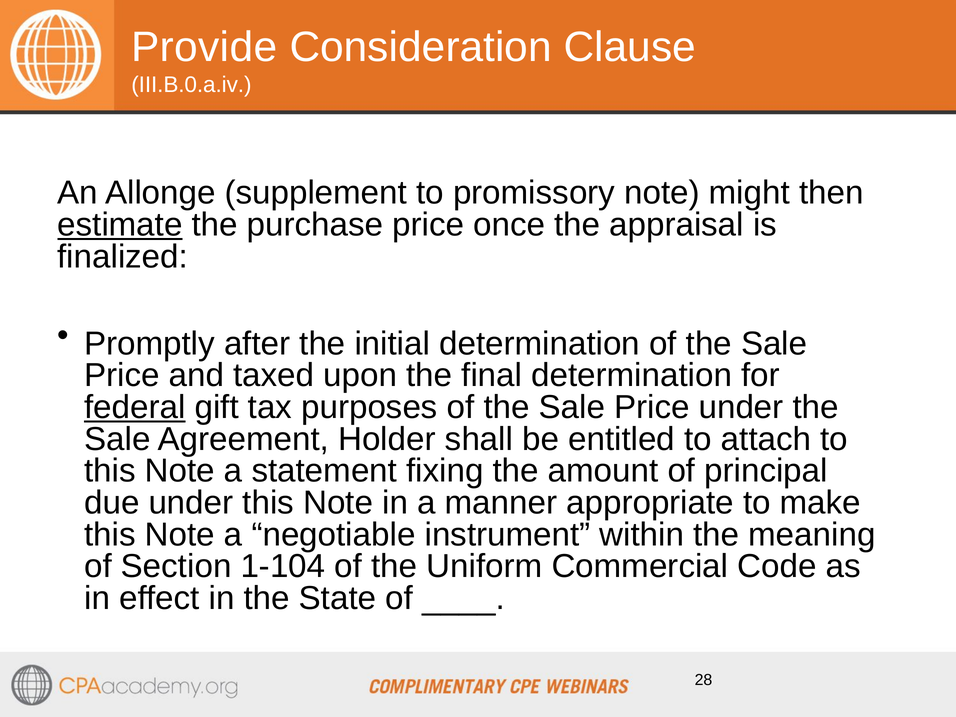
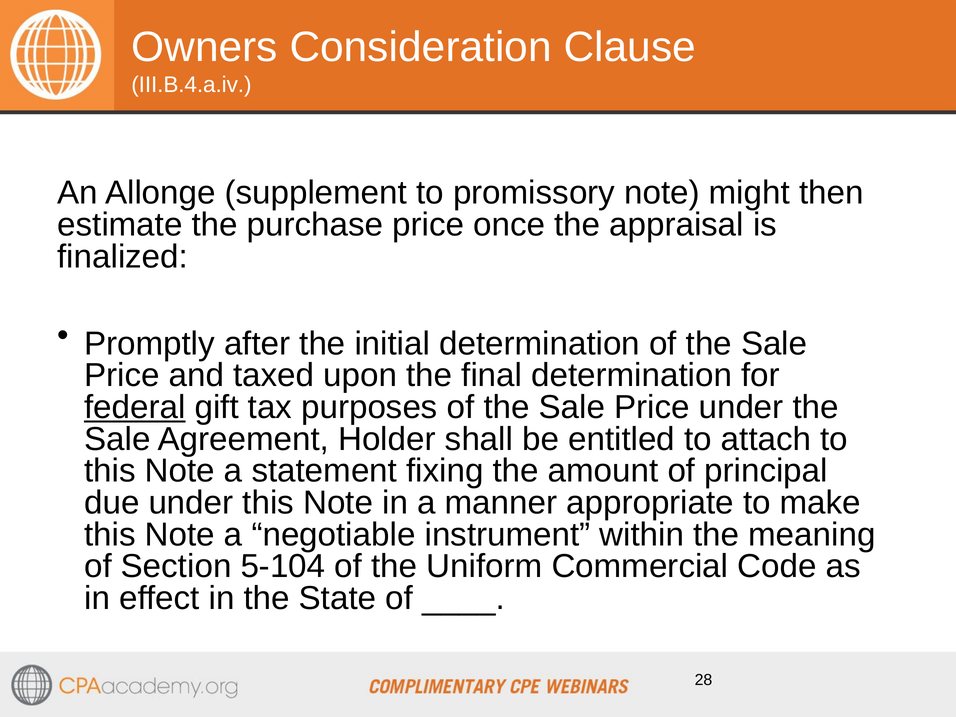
Provide: Provide -> Owners
III.B.0.a.iv: III.B.0.a.iv -> III.B.4.a.iv
estimate underline: present -> none
1-104: 1-104 -> 5-104
